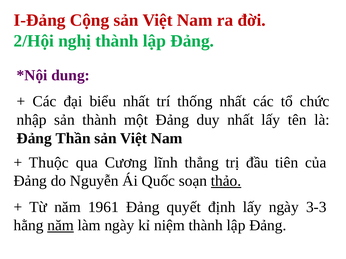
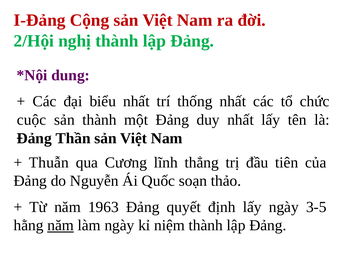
nhập: nhập -> cuộc
Thuộc: Thuộc -> Thuẫn
thảo underline: present -> none
1961: 1961 -> 1963
3-3: 3-3 -> 3-5
